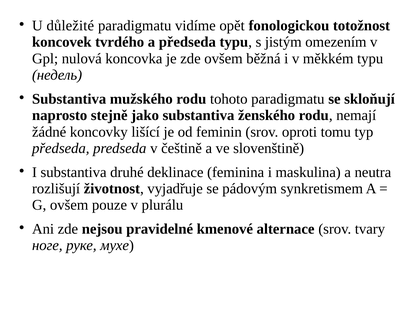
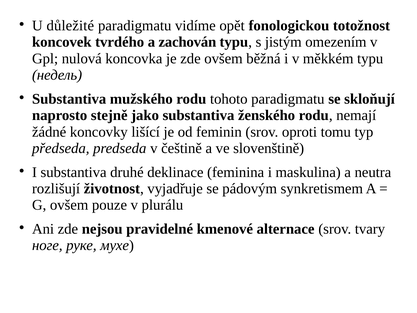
a předseda: předseda -> zachován
